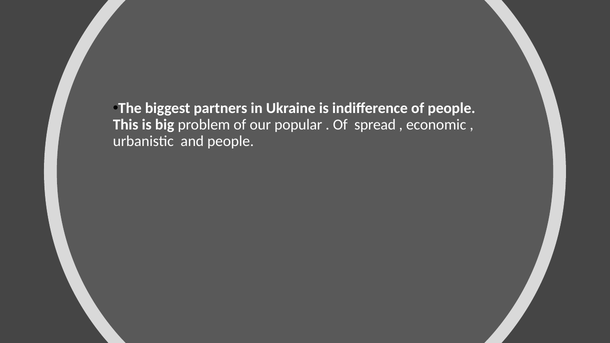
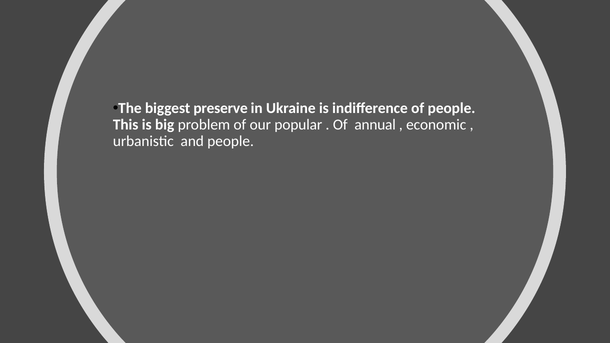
partners: partners -> preserve
spread: spread -> annual
